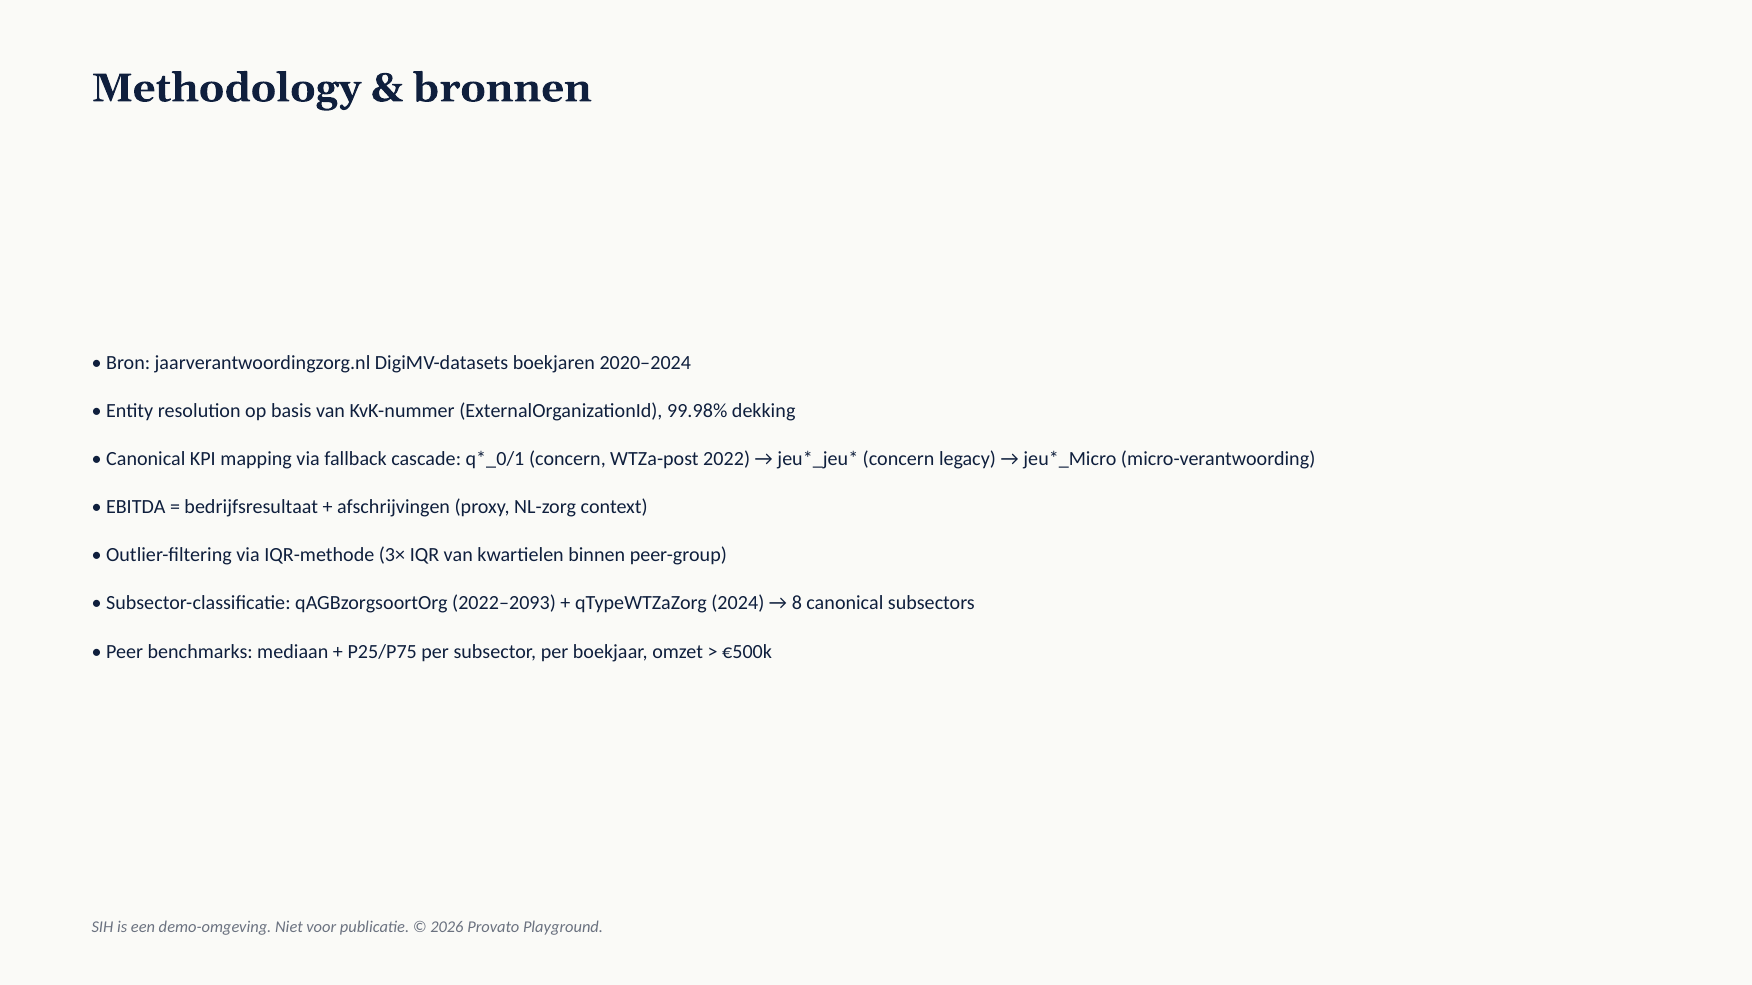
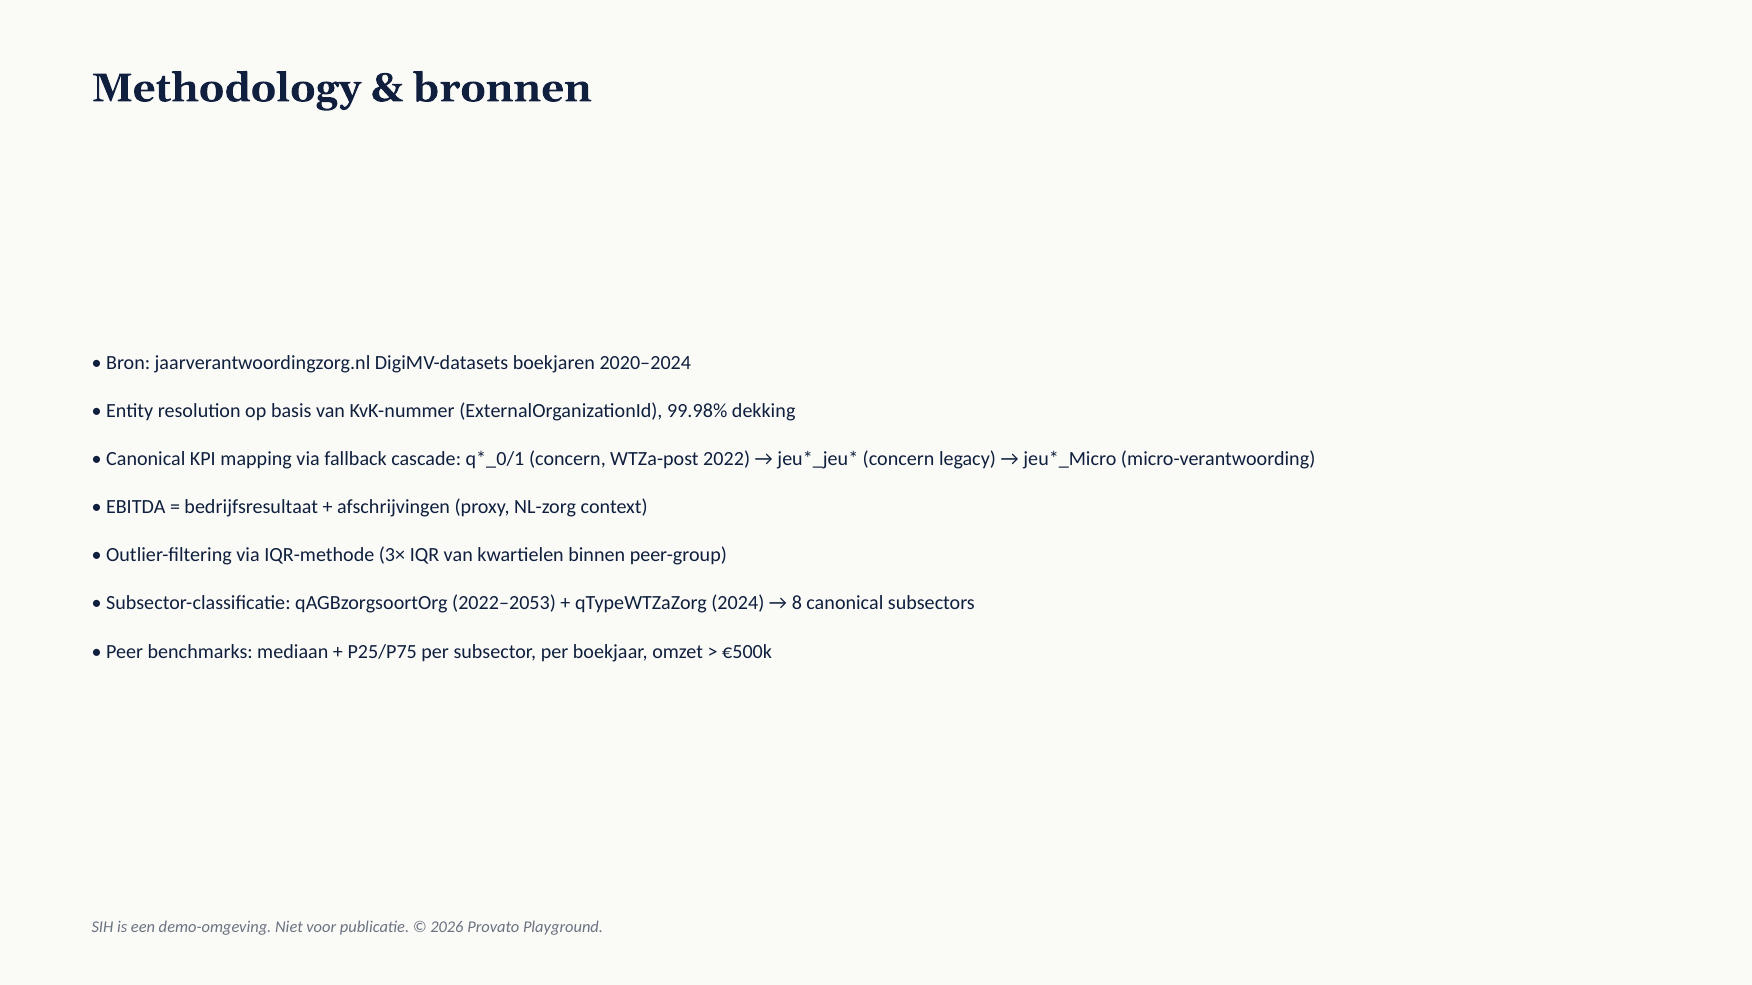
2022–2093: 2022–2093 -> 2022–2053
